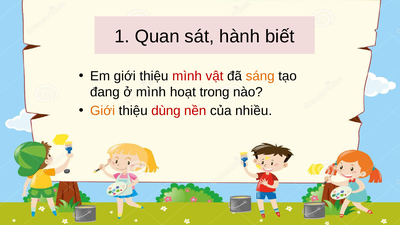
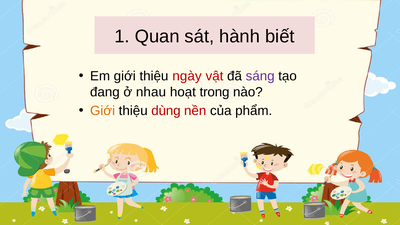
thiệu mình: mình -> ngày
sáng colour: orange -> purple
ở mình: mình -> nhau
nhiều: nhiều -> phẩm
